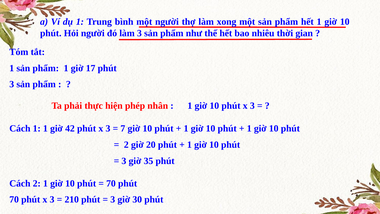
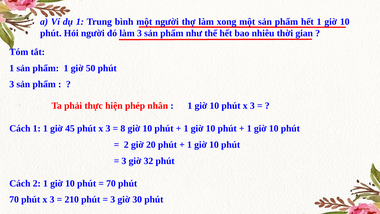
17: 17 -> 50
42: 42 -> 45
7: 7 -> 8
35: 35 -> 32
